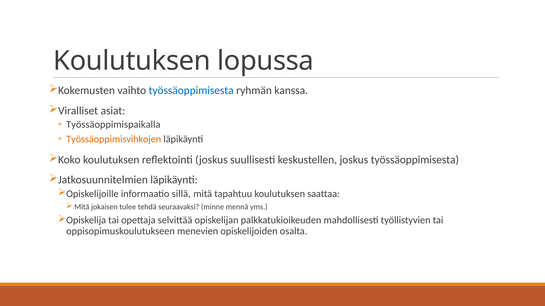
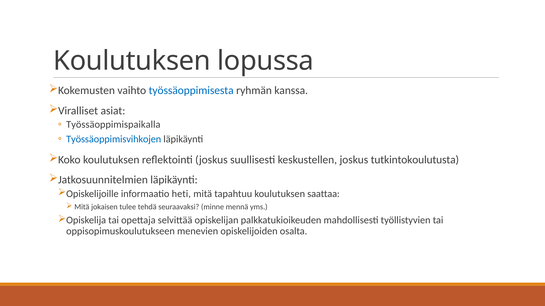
Työssäoppimisvihkojen colour: orange -> blue
joskus työssäoppimisesta: työssäoppimisesta -> tutkintokoulutusta
sillä: sillä -> heti
